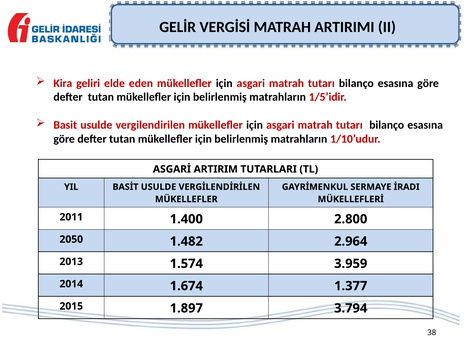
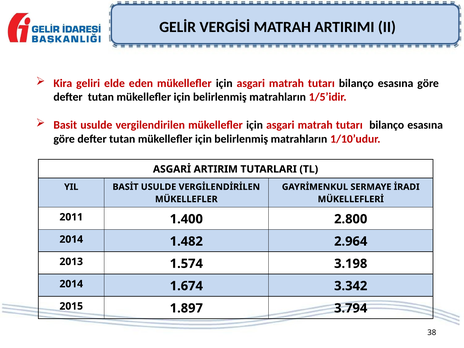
2050 at (71, 239): 2050 -> 2014
3.959: 3.959 -> 3.198
1.377: 1.377 -> 3.342
